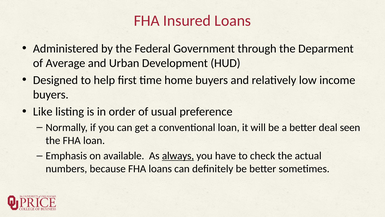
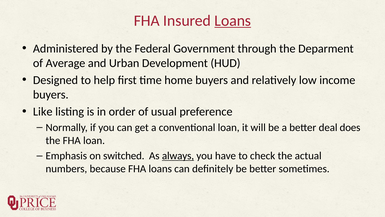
Loans at (233, 21) underline: none -> present
seen: seen -> does
available: available -> switched
